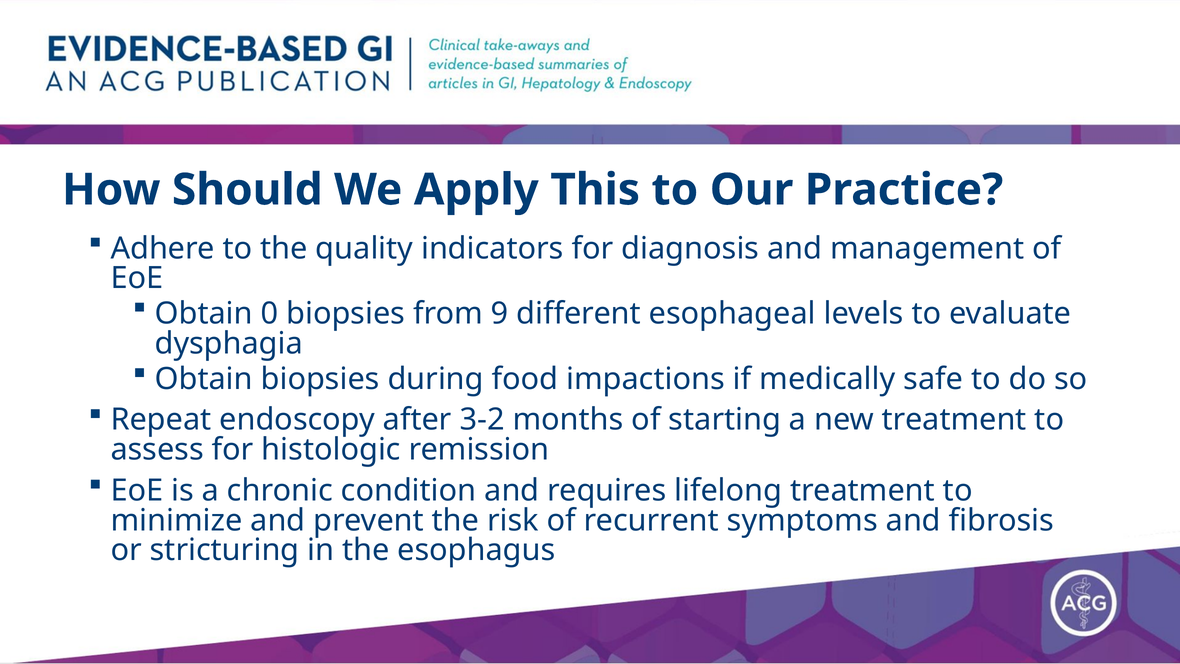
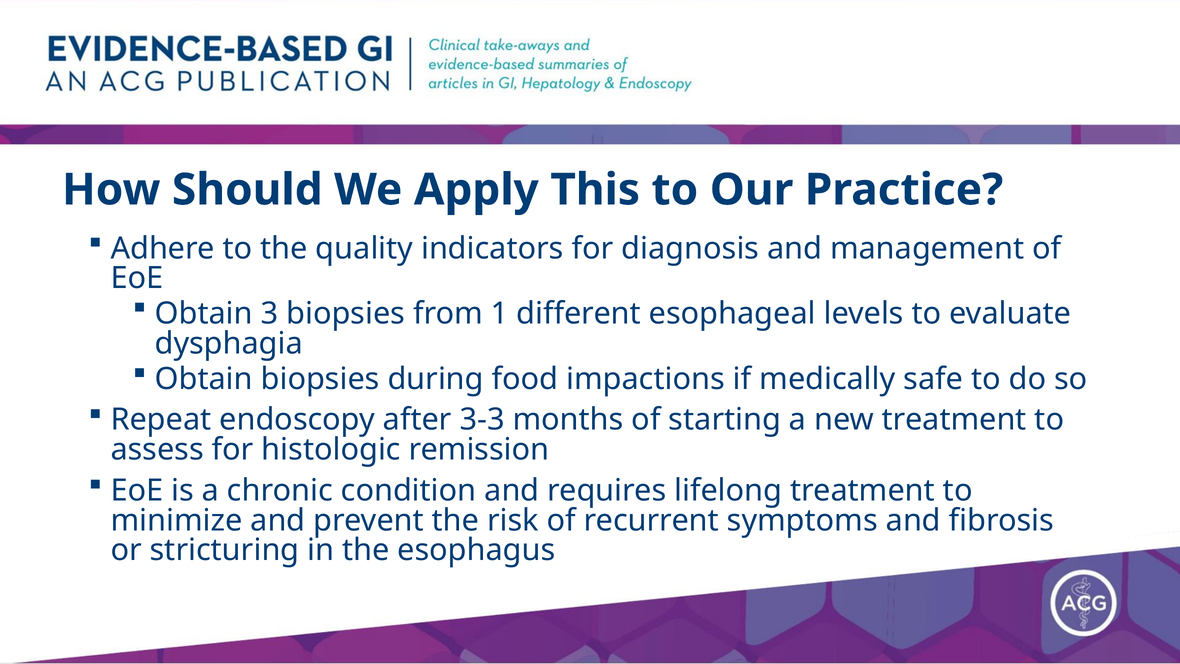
0: 0 -> 3
9: 9 -> 1
3-2: 3-2 -> 3-3
